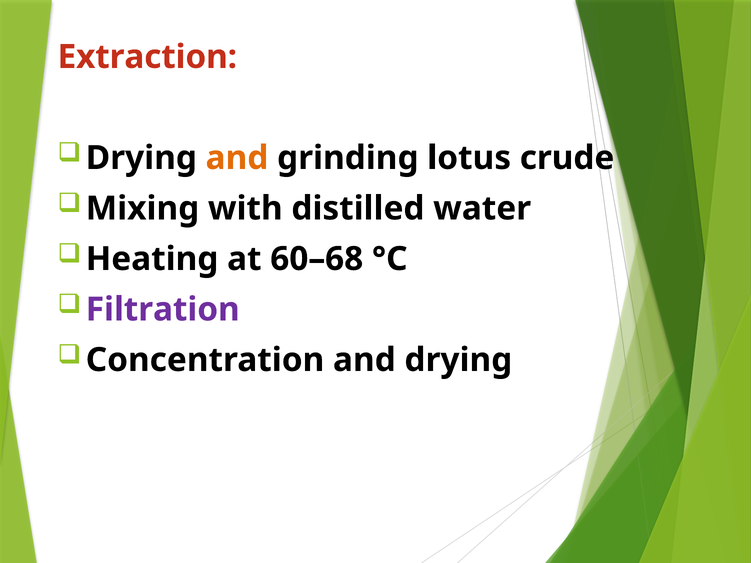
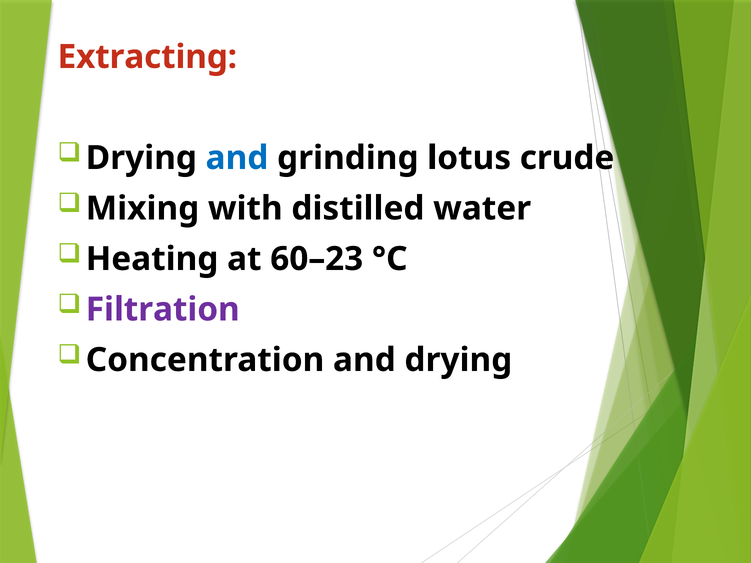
Extraction: Extraction -> Extracting
and at (237, 158) colour: orange -> blue
60–68: 60–68 -> 60–23
